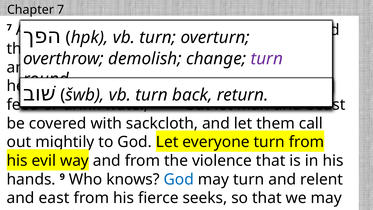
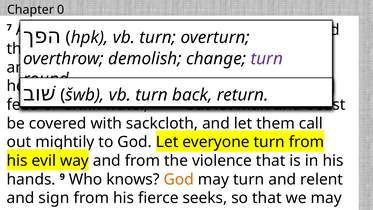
Chapter 7: 7 -> 0
God at (179, 179) colour: blue -> orange
east: east -> sign
